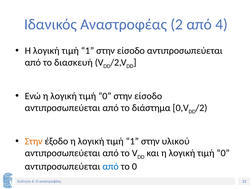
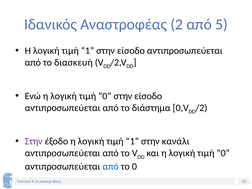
από 4: 4 -> 5
Στην at (34, 141) colour: orange -> purple
υλικού: υλικού -> κανάλι
